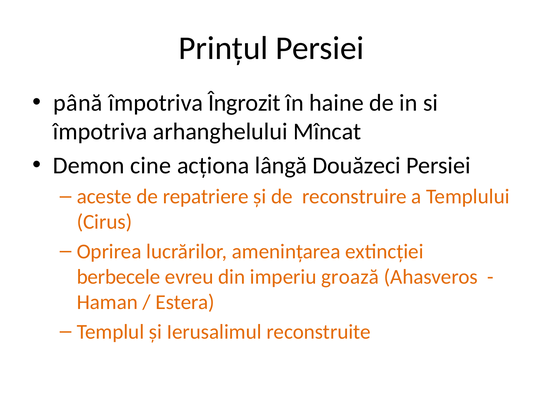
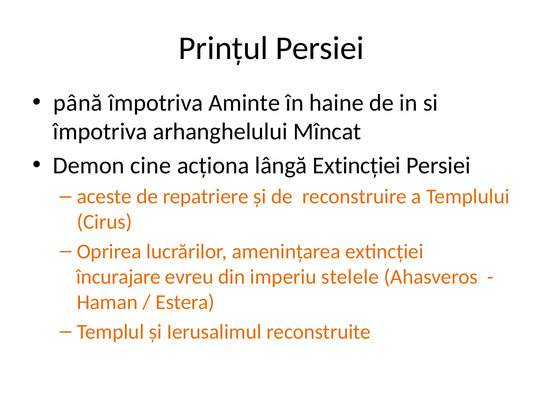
Îngrozit: Îngrozit -> Aminte
lângă Douăzeci: Douăzeci -> Extincției
berbecele: berbecele -> încurajare
groază: groază -> stelele
